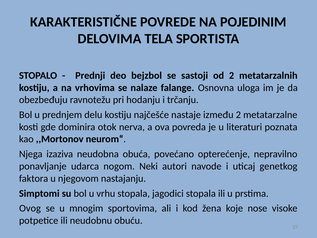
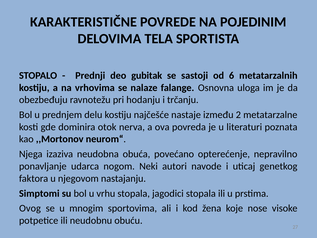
bejzbol: bejzbol -> gubitak
od 2: 2 -> 6
